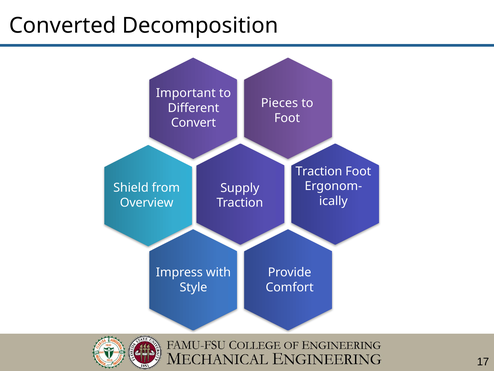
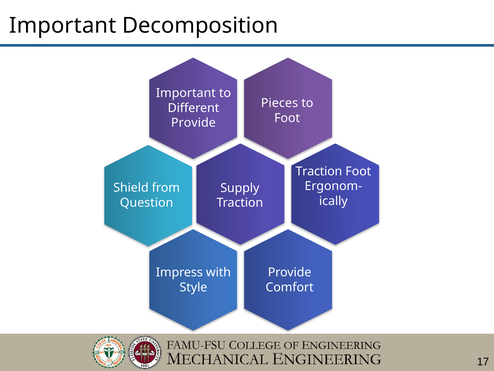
Converted at (63, 25): Converted -> Important
Convert at (194, 123): Convert -> Provide
Overview: Overview -> Question
